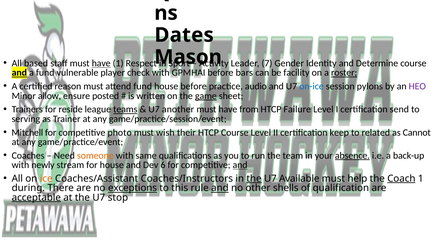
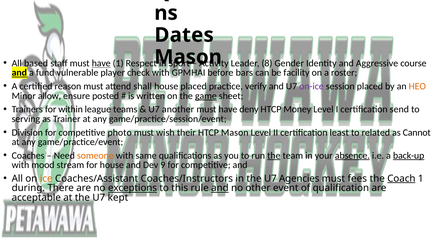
7: 7 -> 8
Determine: Determine -> Aggressive
roster underline: present -> none
attend fund: fund -> shall
house before: before -> placed
audio: audio -> verify
on-ice colour: blue -> purple
session pylons: pylons -> placed
HEO colour: purple -> orange
reside: reside -> within
teams underline: present -> none
from: from -> deny
Failure: Failure -> Money
Mitchell: Mitchell -> Division
HTCP Course: Course -> Mason
keep: keep -> least
the at (274, 156) underline: none -> present
back-up underline: none -> present
newly: newly -> mood
6: 6 -> 9
and at (240, 165) underline: present -> none
the at (254, 179) underline: present -> none
Available: Available -> Agencies
help: help -> fees
shells: shells -> event
acceptable underline: present -> none
stop: stop -> kept
